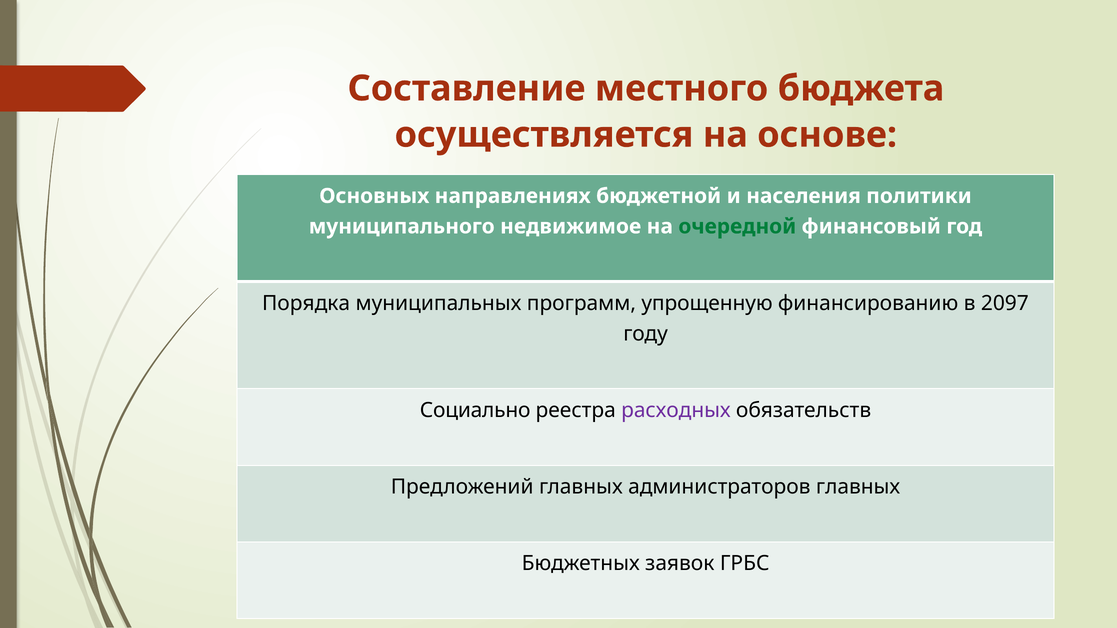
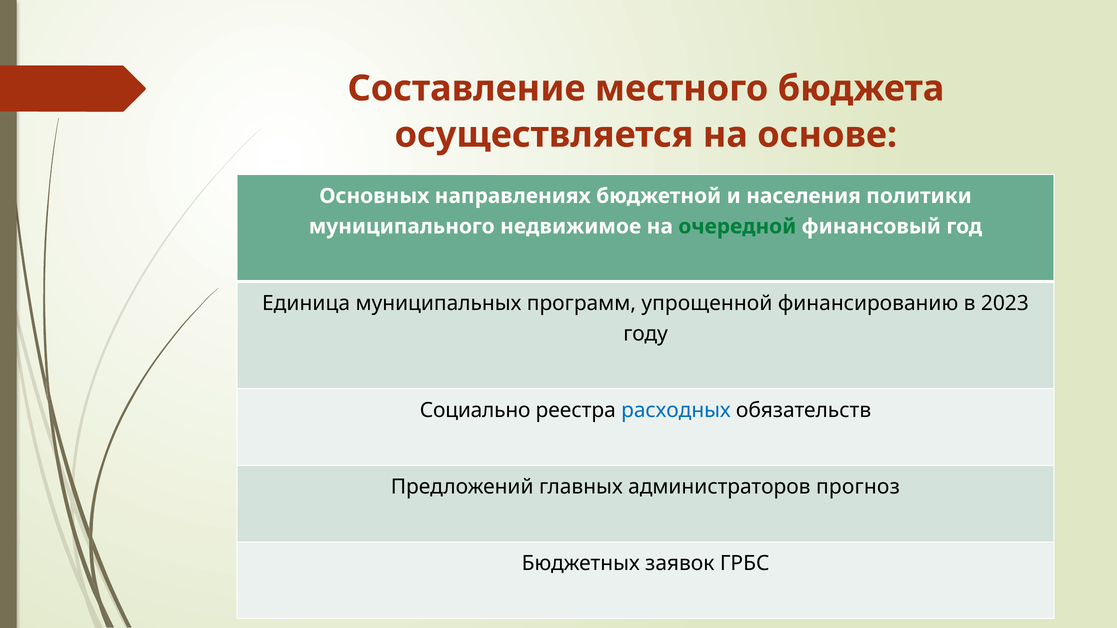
Порядка: Порядка -> Единица
упрощенную: упрощенную -> упрощенной
2097: 2097 -> 2023
расходных colour: purple -> blue
администраторов главных: главных -> прогноз
